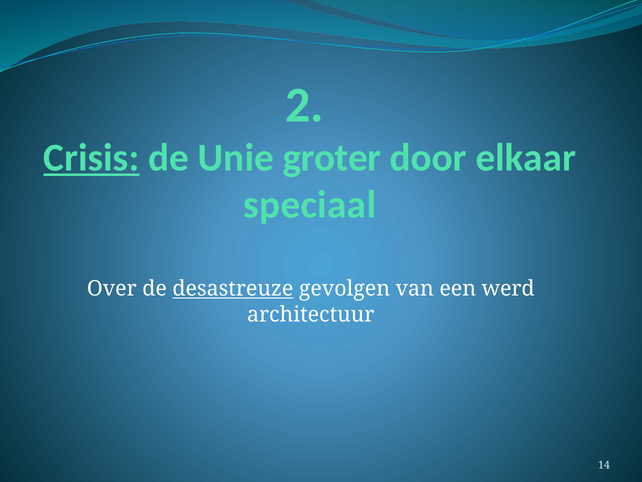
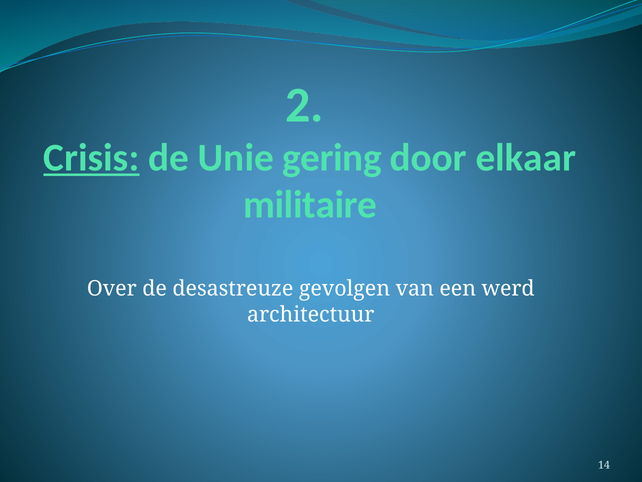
groter: groter -> gering
speciaal: speciaal -> militaire
desastreuze underline: present -> none
